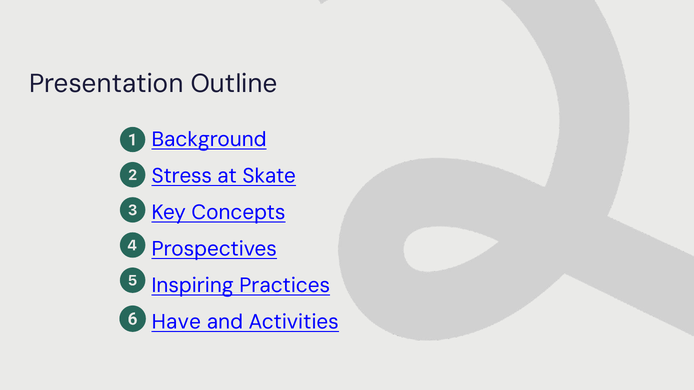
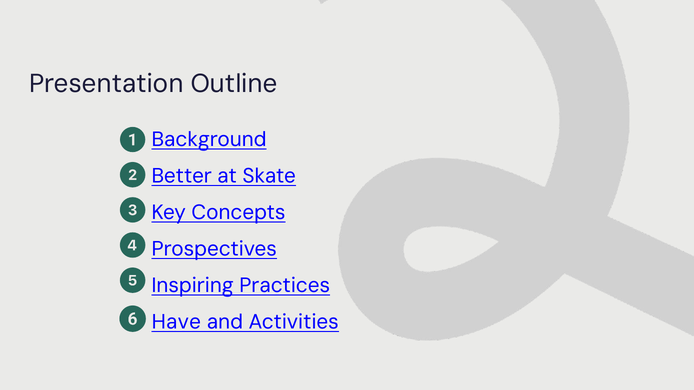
Stress: Stress -> Better
